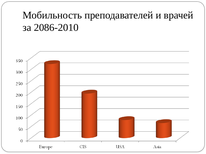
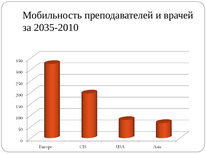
2086-2010: 2086-2010 -> 2035-2010
